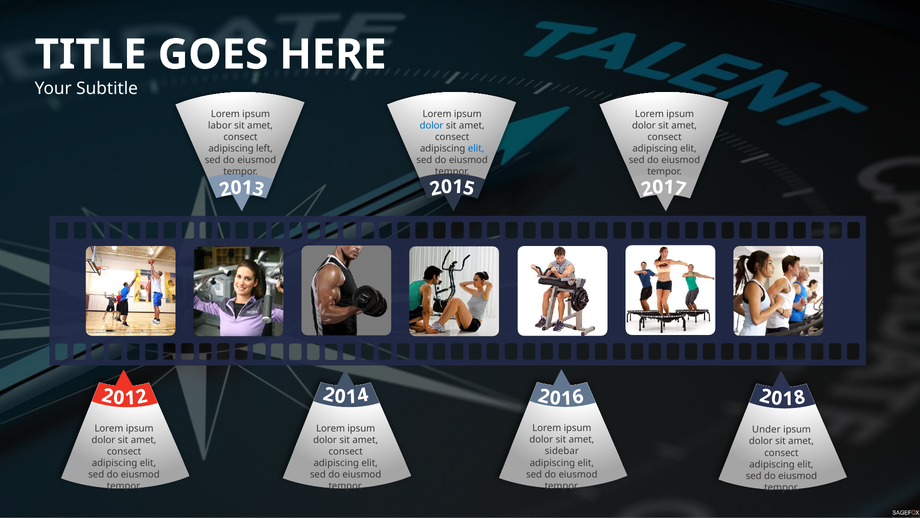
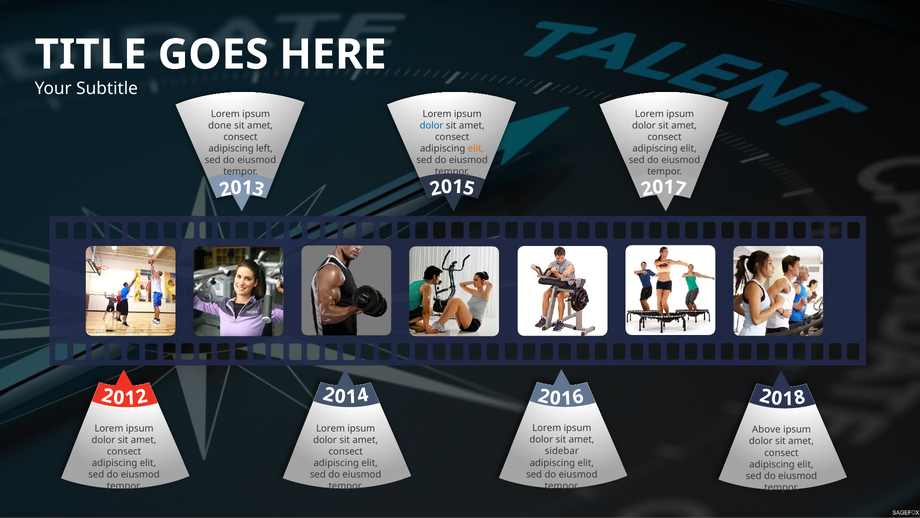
labor: labor -> done
elit at (476, 148) colour: blue -> orange
Under: Under -> Above
